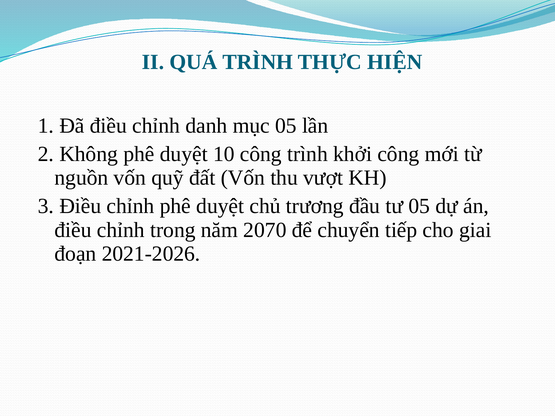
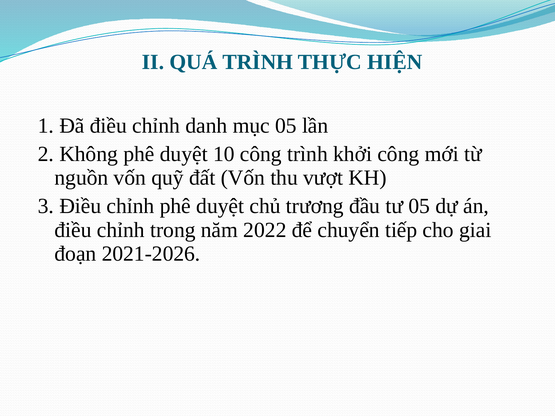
2070: 2070 -> 2022
